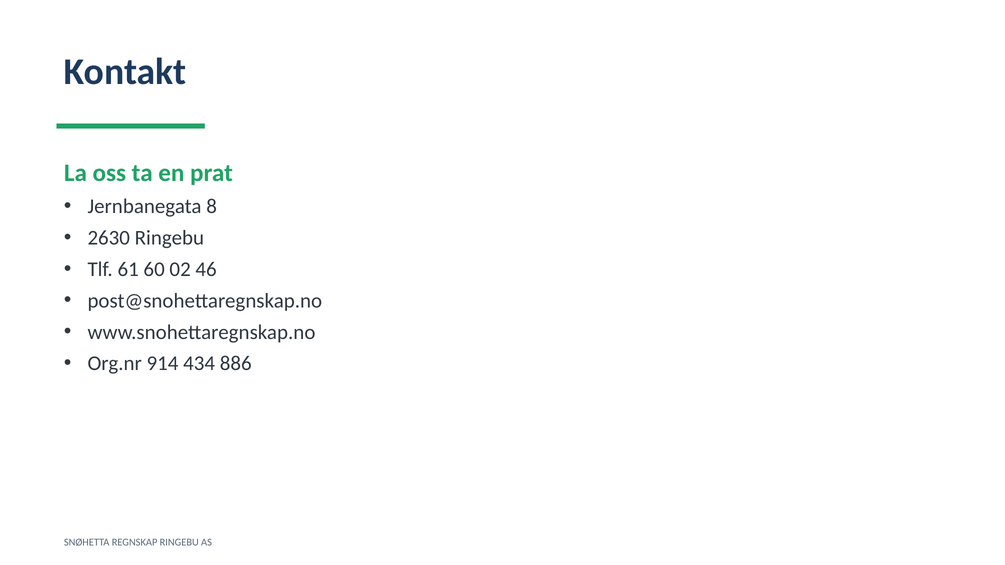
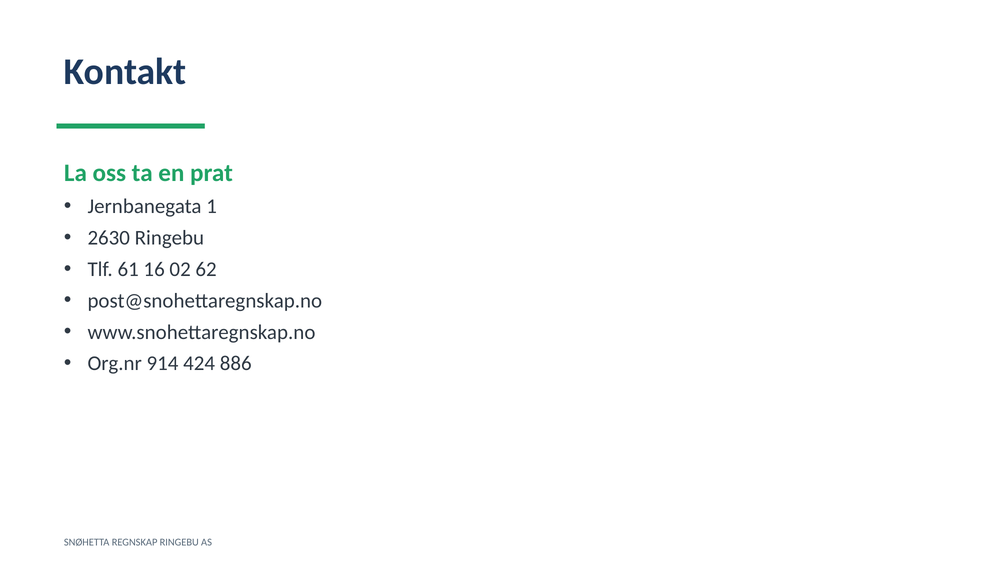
8: 8 -> 1
60: 60 -> 16
46: 46 -> 62
434: 434 -> 424
